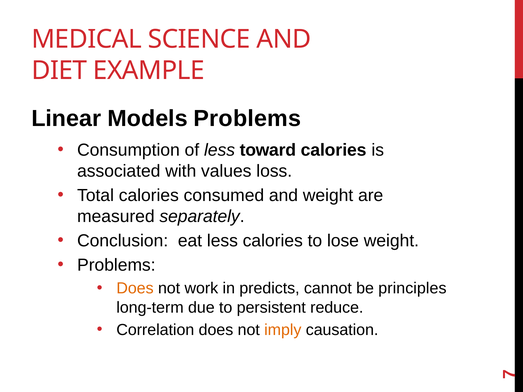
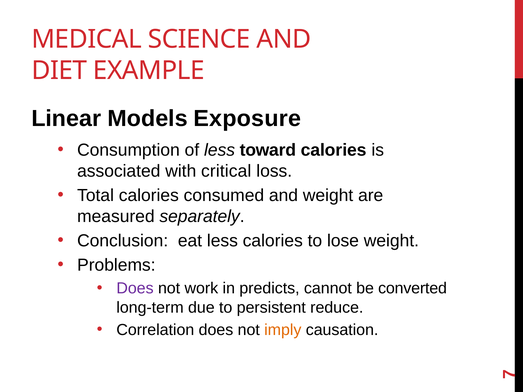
Models Problems: Problems -> Exposure
values: values -> critical
Does at (135, 288) colour: orange -> purple
principles: principles -> converted
